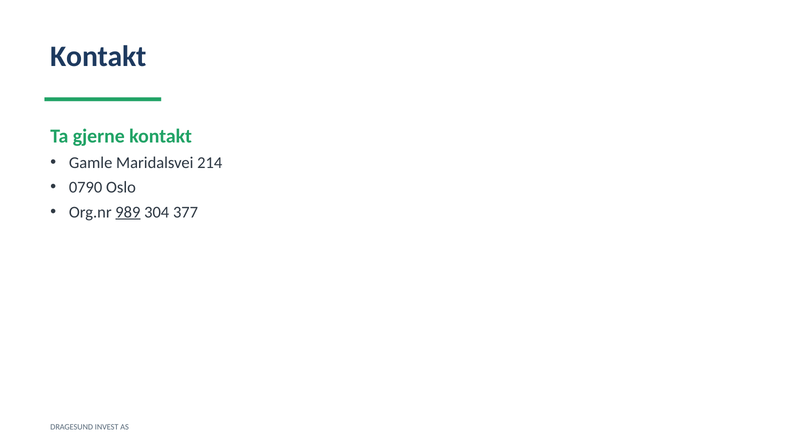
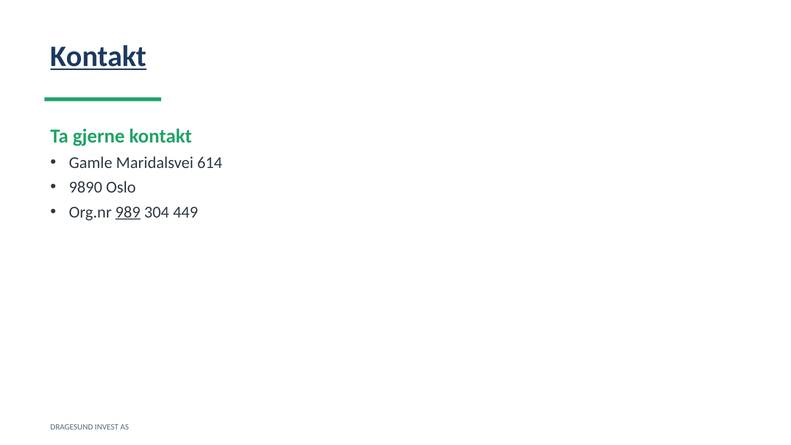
Kontakt at (99, 56) underline: none -> present
214: 214 -> 614
0790: 0790 -> 9890
377: 377 -> 449
